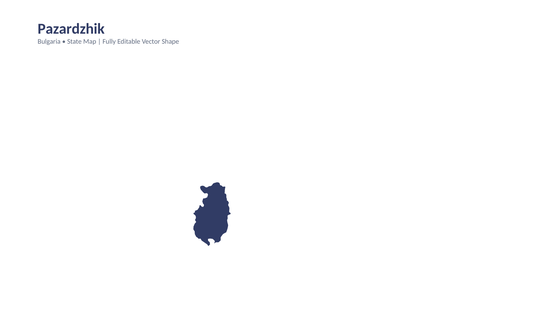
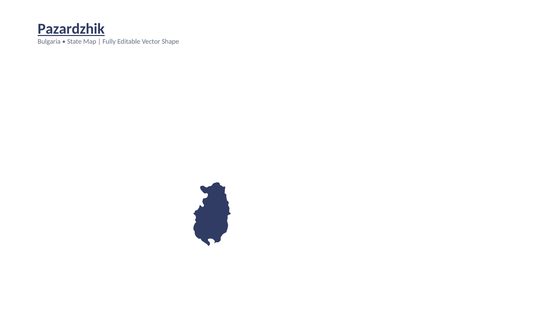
Pazardzhik underline: none -> present
